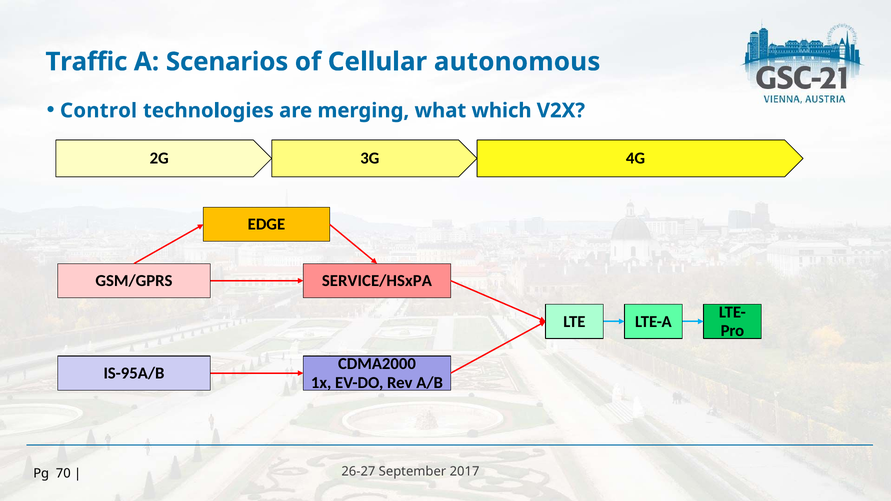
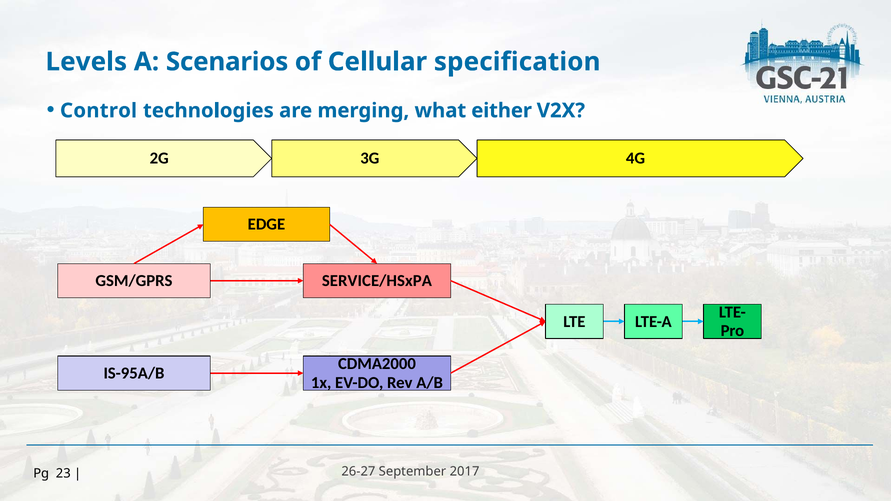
Traffic: Traffic -> Levels
autonomous: autonomous -> specification
which: which -> either
70: 70 -> 23
